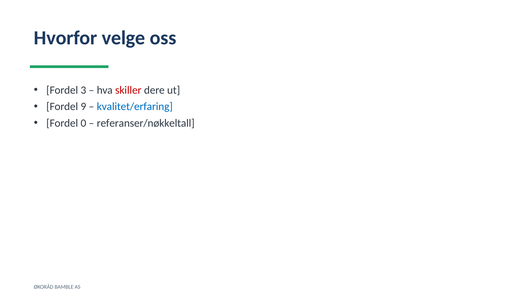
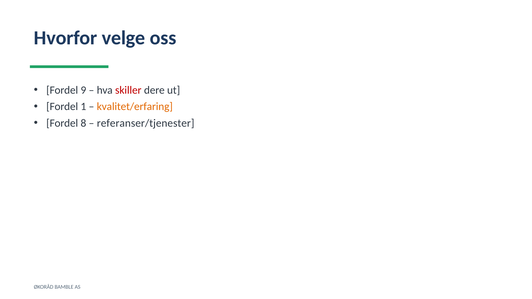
3: 3 -> 9
9: 9 -> 1
kvalitet/erfaring colour: blue -> orange
0: 0 -> 8
referanser/nøkkeltall: referanser/nøkkeltall -> referanser/tjenester
